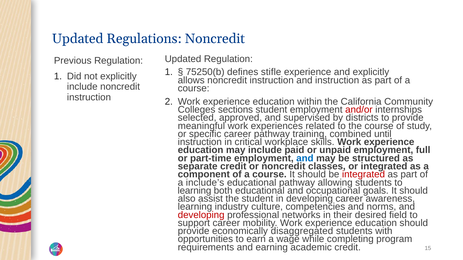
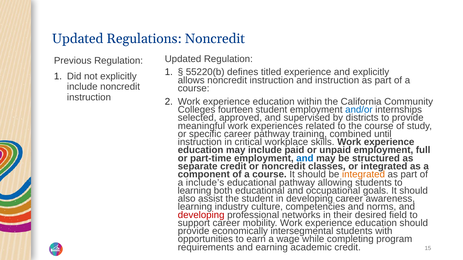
75250(b: 75250(b -> 55220(b
stifle: stifle -> titled
sections: sections -> fourteen
and/or colour: red -> blue
integrated at (364, 175) colour: red -> orange
disaggregated: disaggregated -> intersegmental
